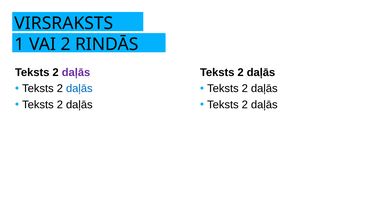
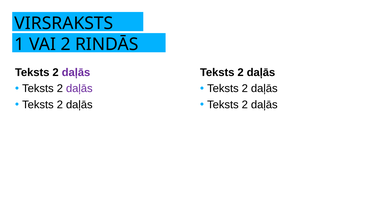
daļās at (79, 88) colour: blue -> purple
